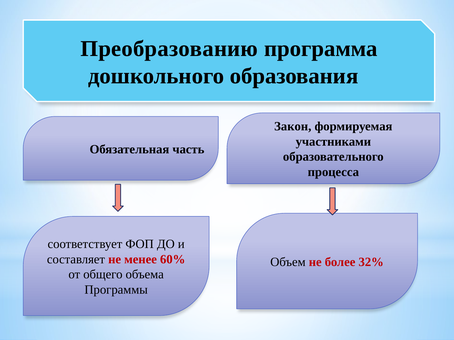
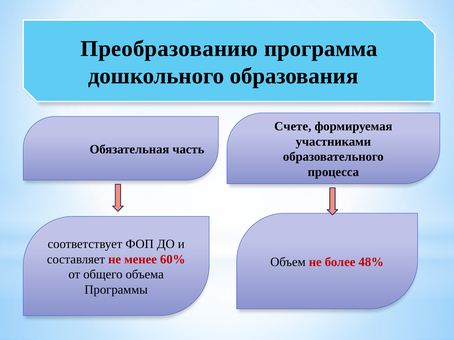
Закон: Закон -> Счете
32%: 32% -> 48%
